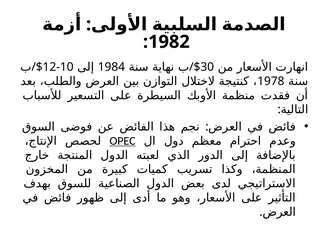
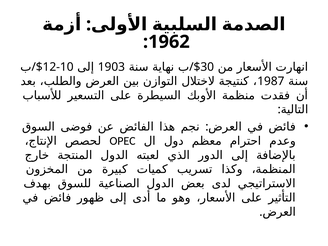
1982: 1982 -> 1962
1984: 1984 -> 1903
1978: 1978 -> 1987
OPEC underline: present -> none
